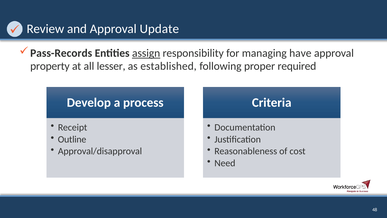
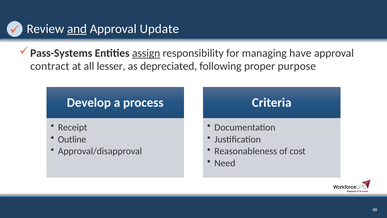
and underline: none -> present
Pass-Records: Pass-Records -> Pass-Systems
property: property -> contract
established: established -> depreciated
required: required -> purpose
